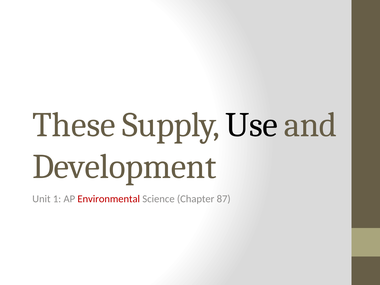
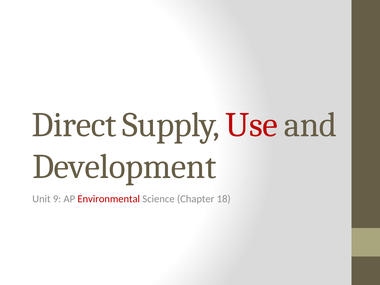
These: These -> Direct
Use colour: black -> red
1: 1 -> 9
87: 87 -> 18
